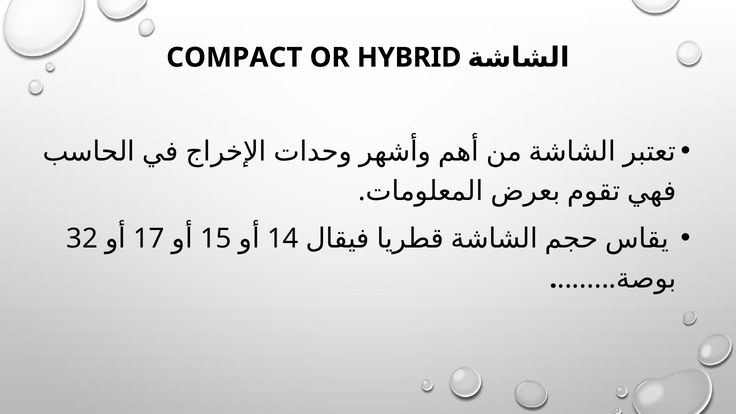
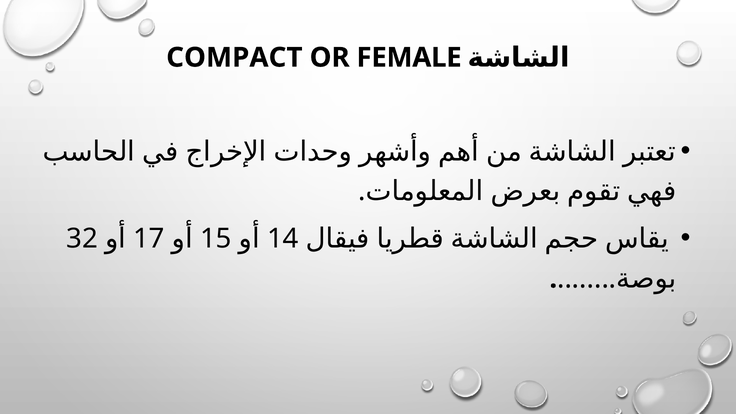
HYBRID: HYBRID -> FEMALE
